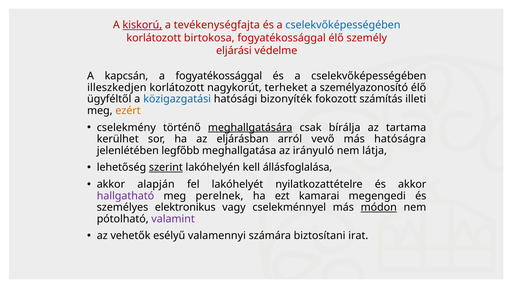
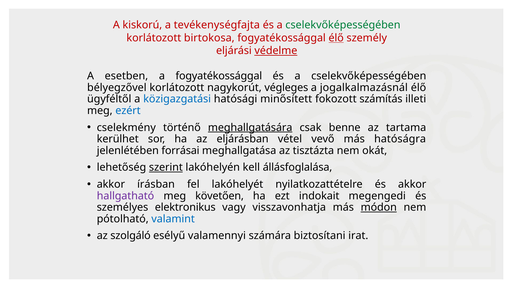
kiskorú underline: present -> none
cselekvőképességében at (343, 25) colour: blue -> green
élő at (336, 38) underline: none -> present
védelme underline: none -> present
kapcsán: kapcsán -> esetben
illeszkedjen: illeszkedjen -> bélyegzővel
terheket: terheket -> végleges
személyazonosító: személyazonosító -> jogalkalmazásnál
bizonyíték: bizonyíték -> minősített
ezért colour: orange -> blue
bírálja: bírálja -> benne
arról: arról -> vétel
legfőbb: legfőbb -> forrásai
irányuló: irányuló -> tisztázta
látja: látja -> okát
alapján: alapján -> írásban
perelnek: perelnek -> követően
kamarai: kamarai -> indokait
cselekménnyel: cselekménnyel -> visszavonhatja
valamint colour: purple -> blue
vehetők: vehetők -> szolgáló
